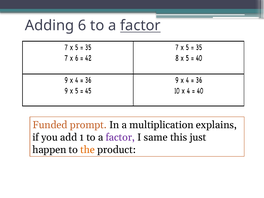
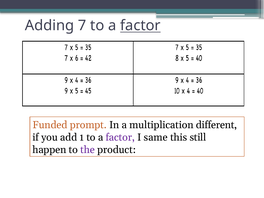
6: 6 -> 7
explains: explains -> different
just: just -> still
the colour: orange -> purple
